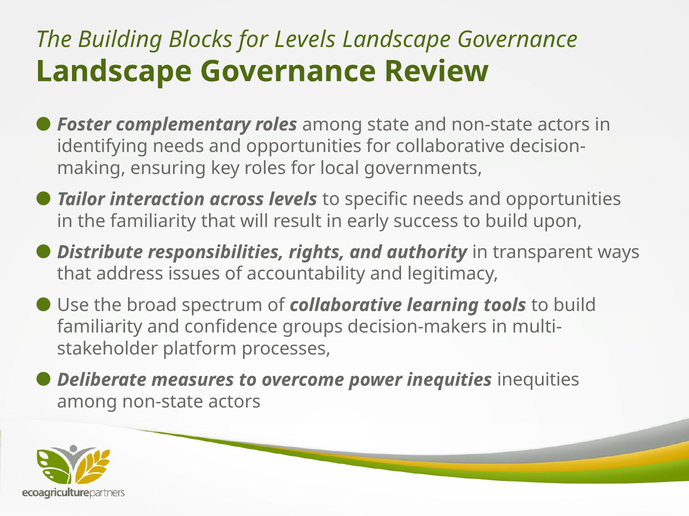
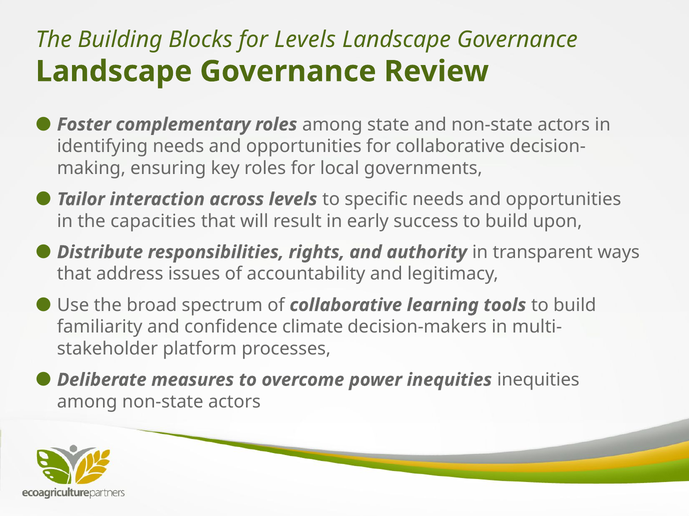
the familiarity: familiarity -> capacities
groups: groups -> climate
